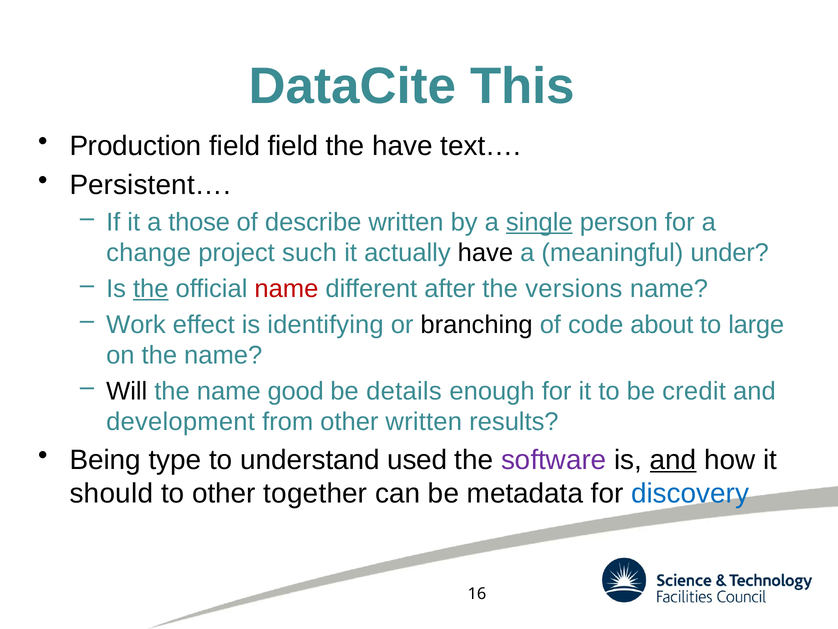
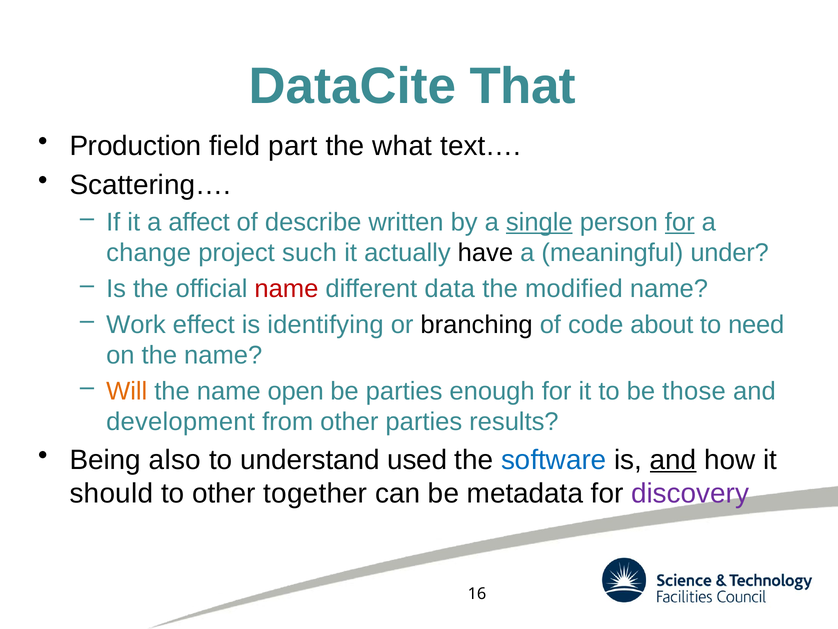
This: This -> That
field field: field -> part
the have: have -> what
Persistent…: Persistent… -> Scattering…
those: those -> affect
for at (680, 222) underline: none -> present
the at (151, 289) underline: present -> none
after: after -> data
versions: versions -> modified
large: large -> need
Will colour: black -> orange
good: good -> open
be details: details -> parties
credit: credit -> those
other written: written -> parties
type: type -> also
software colour: purple -> blue
discovery colour: blue -> purple
